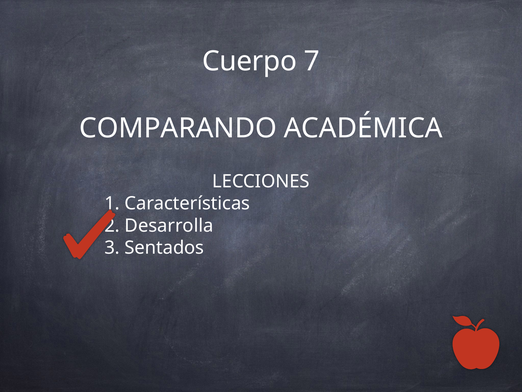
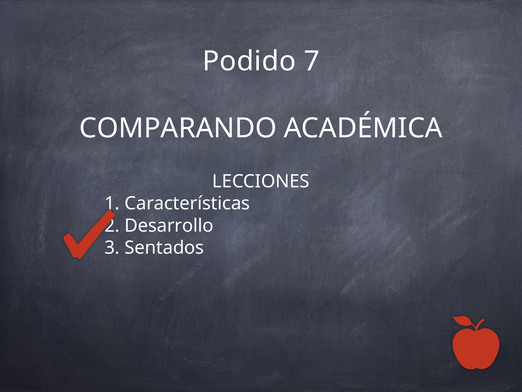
Cuerpo: Cuerpo -> Podido
Desarrolla: Desarrolla -> Desarrollo
